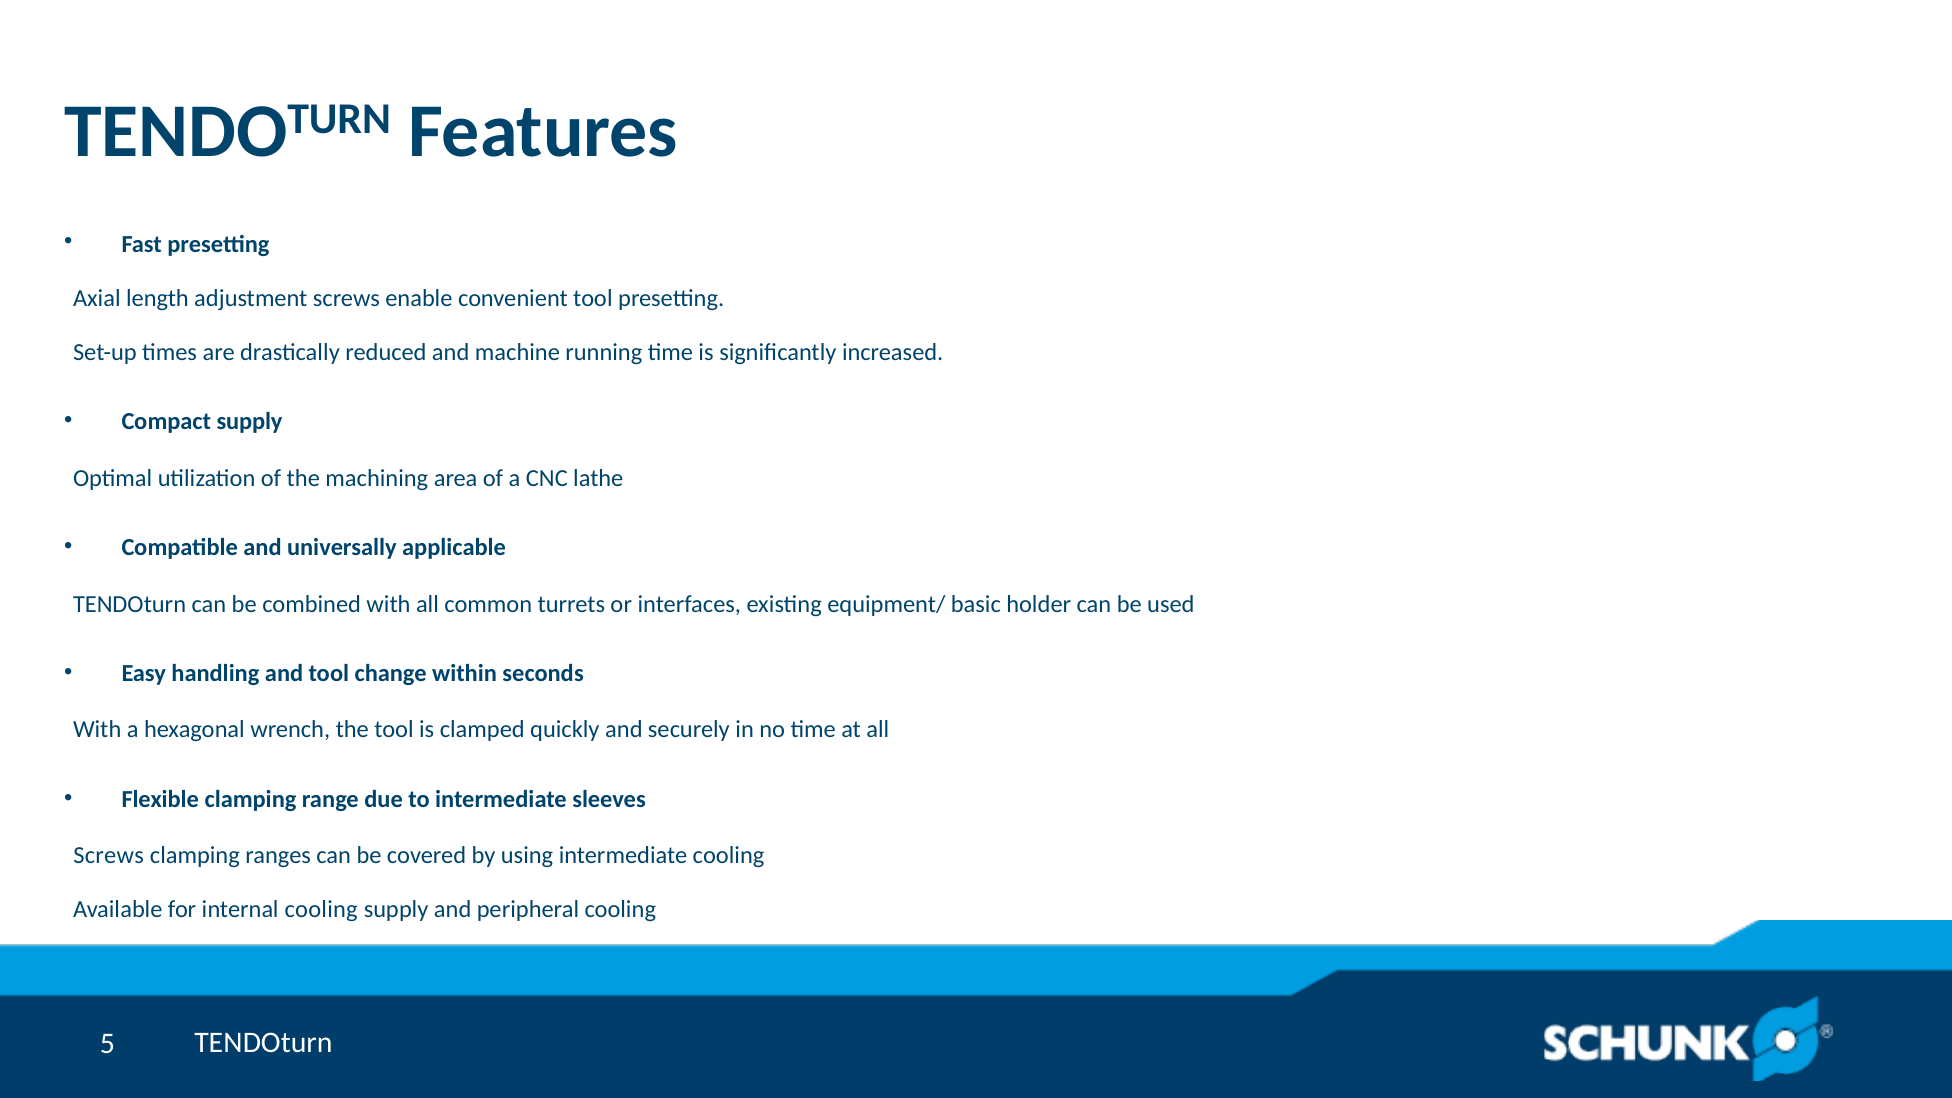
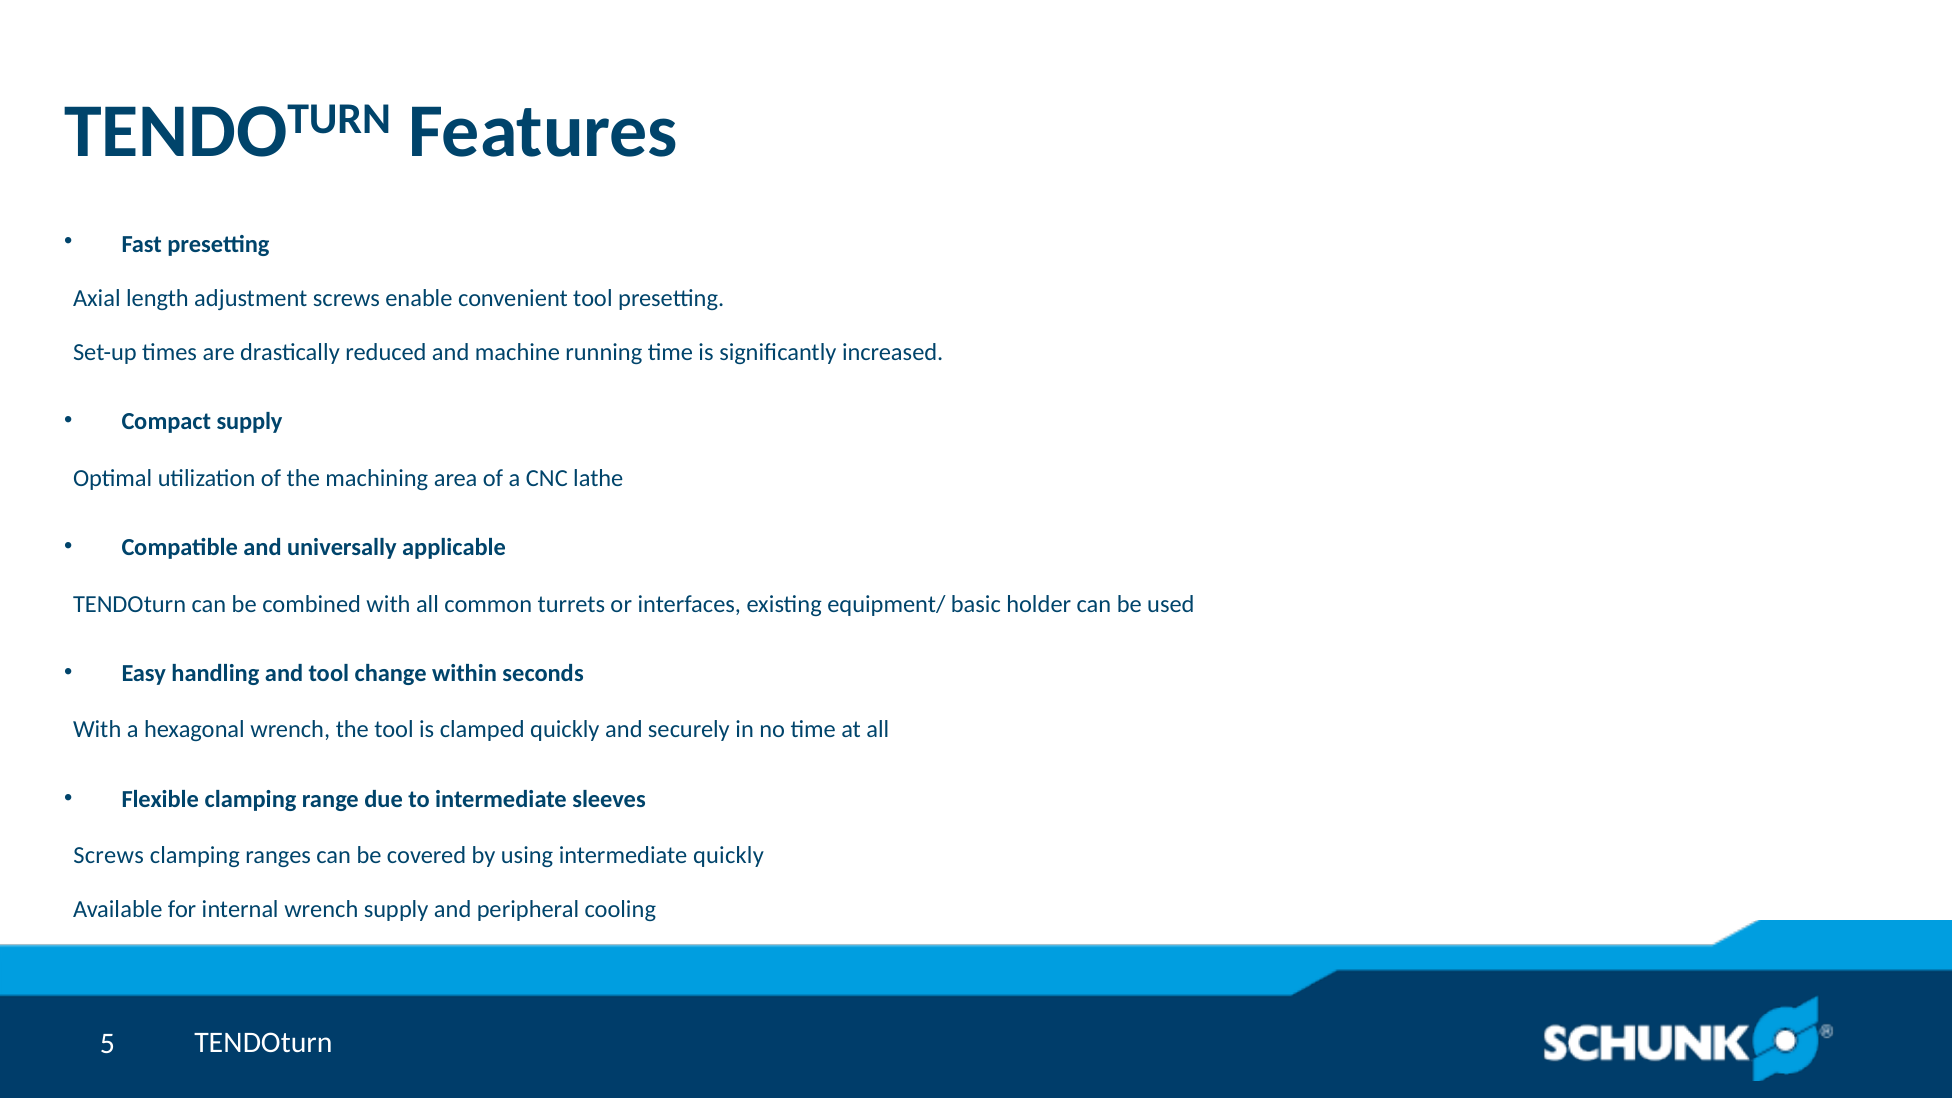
intermediate cooling: cooling -> quickly
internal cooling: cooling -> wrench
